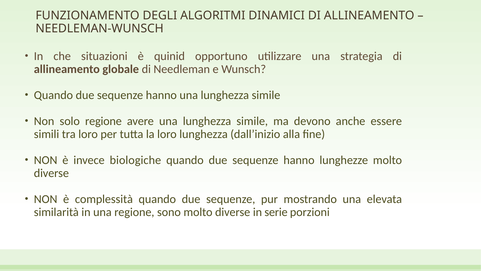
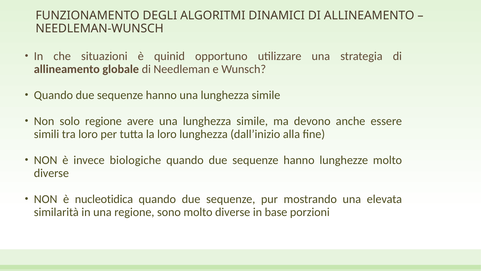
complessità: complessità -> nucleotidica
serie: serie -> base
